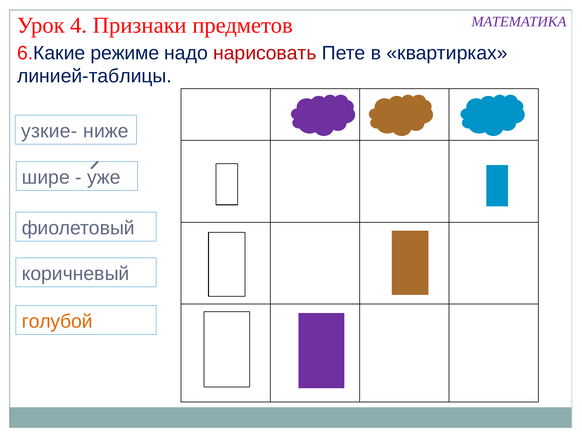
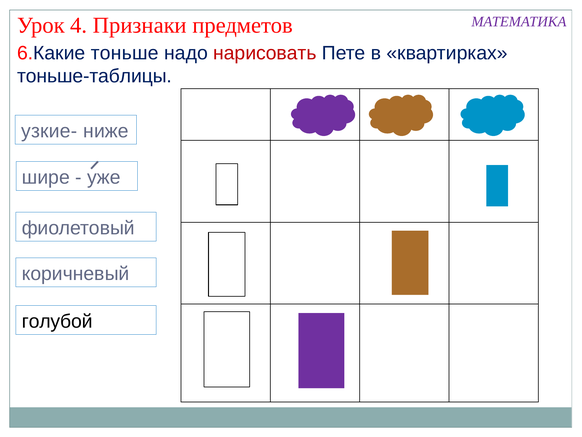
режиме: режиме -> тоньше
линией-таблицы: линией-таблицы -> тоньше-таблицы
голубой colour: orange -> black
